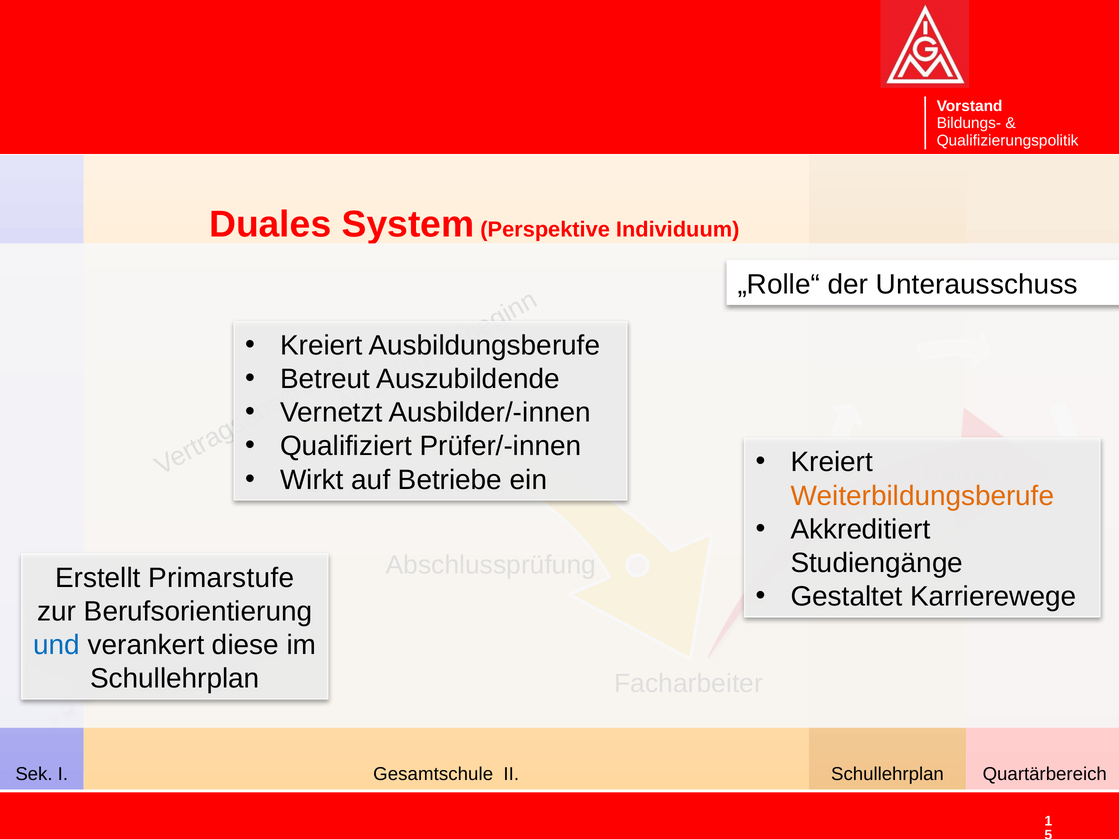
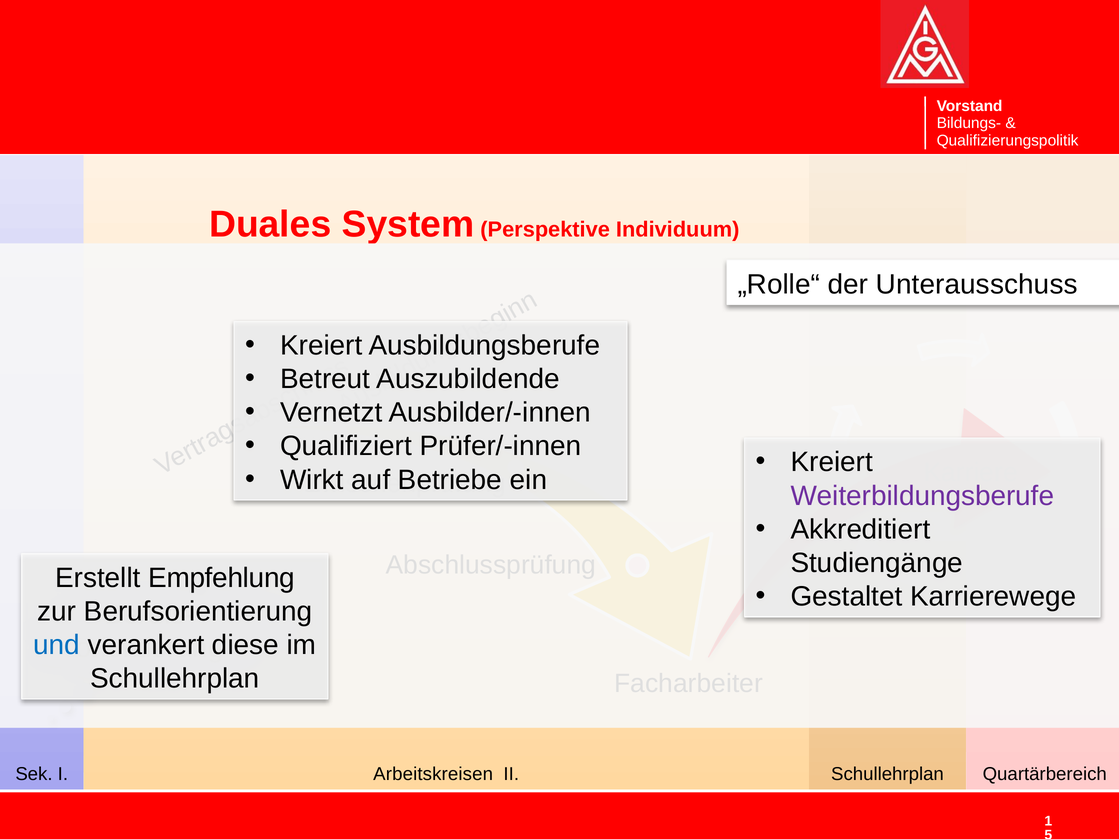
Weiterbildungsberufe colour: orange -> purple
Primarstufe: Primarstufe -> Empfehlung
Gesamtschule: Gesamtschule -> Arbeitskreisen
